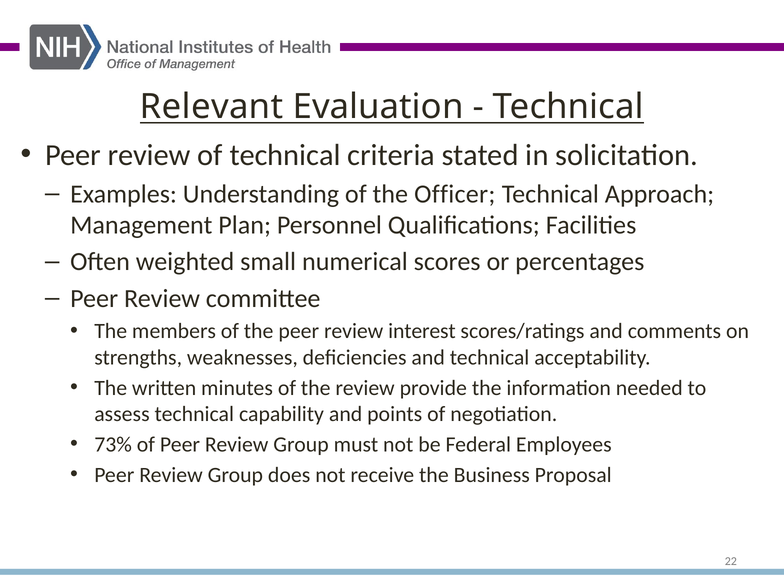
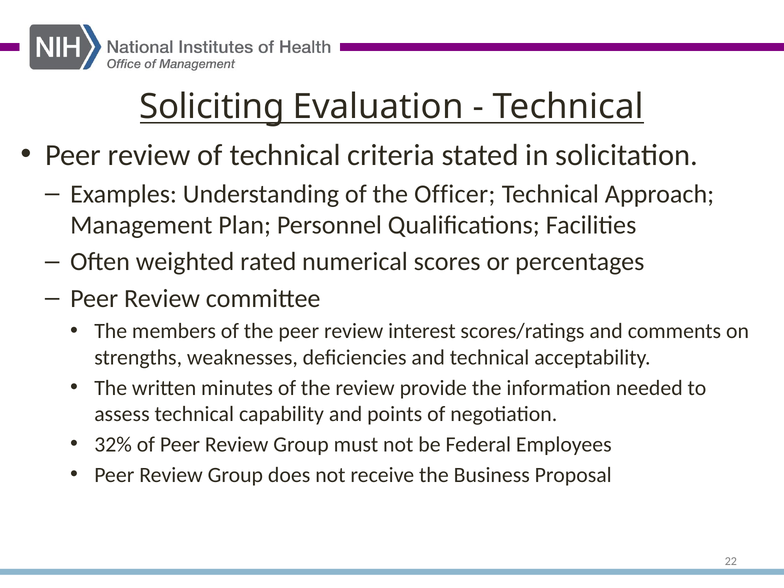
Relevant: Relevant -> Soliciting
small: small -> rated
73%: 73% -> 32%
